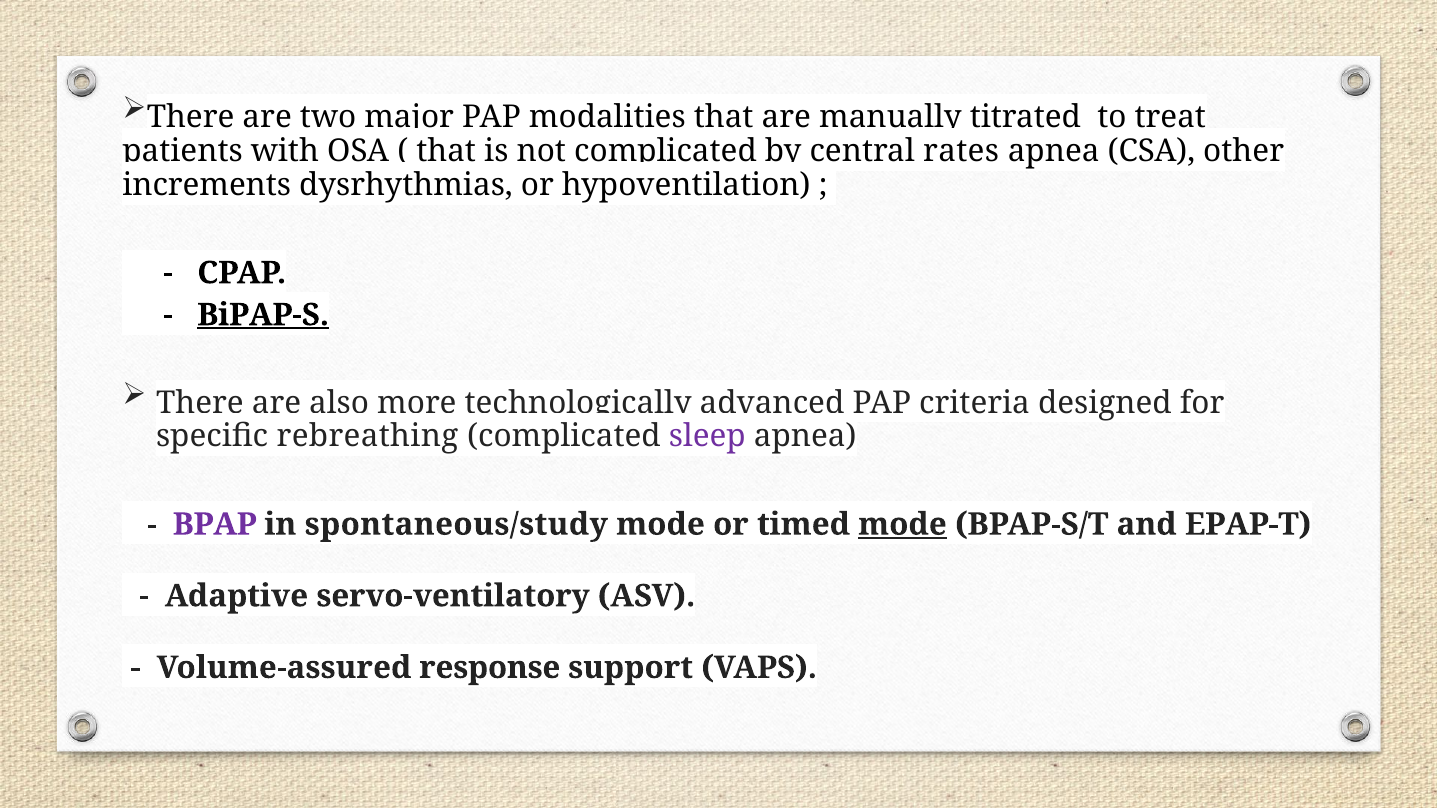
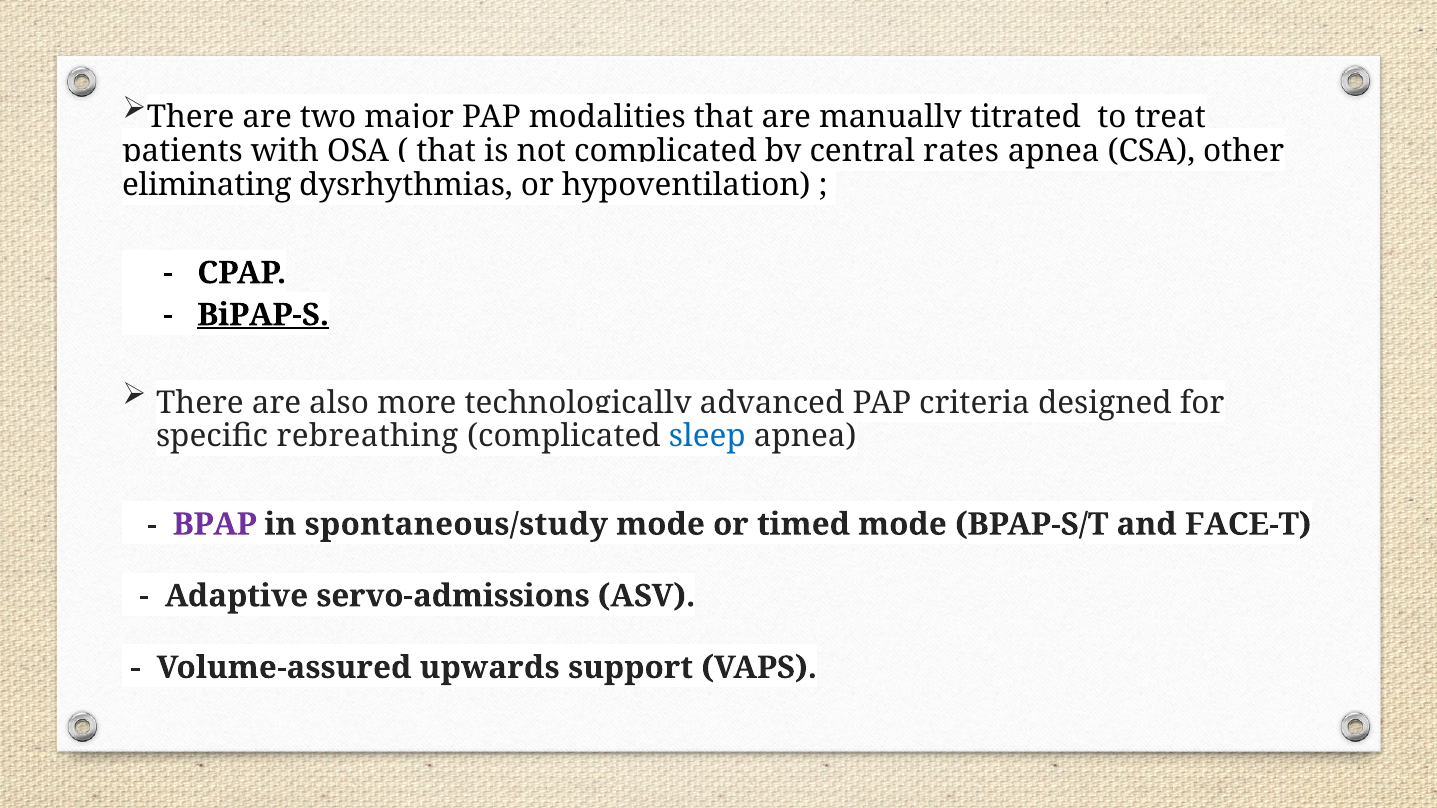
increments: increments -> eliminating
sleep colour: purple -> blue
mode at (903, 525) underline: present -> none
EPAP-T: EPAP-T -> FACE-T
servo-ventilatory: servo-ventilatory -> servo-admissions
response: response -> upwards
